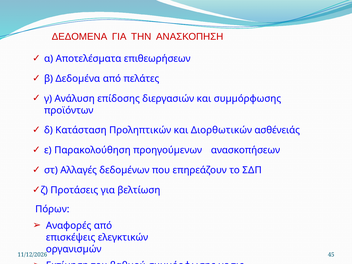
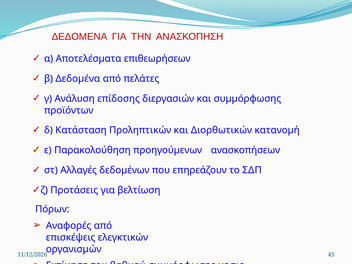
ασθένειάς: ασθένειάς -> κατανοµή
